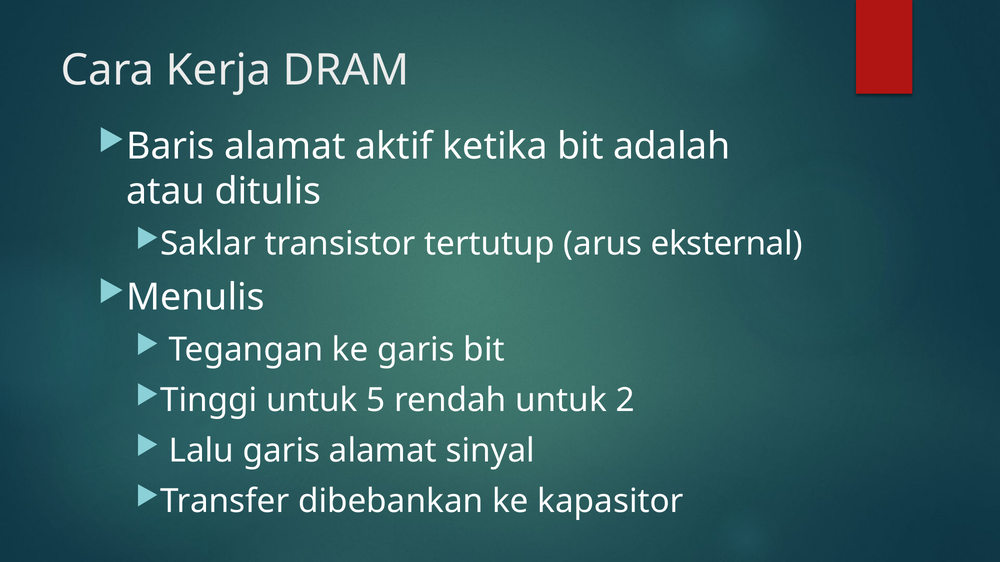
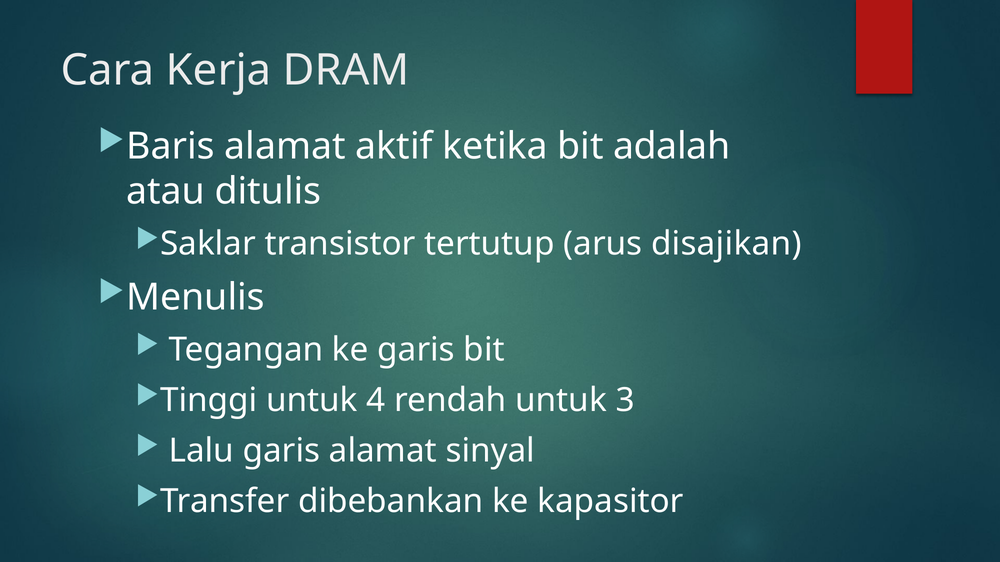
eksternal: eksternal -> disajikan
5: 5 -> 4
2: 2 -> 3
